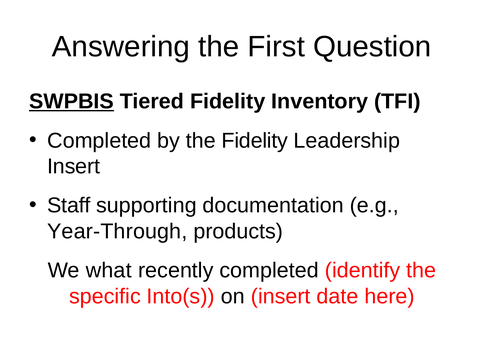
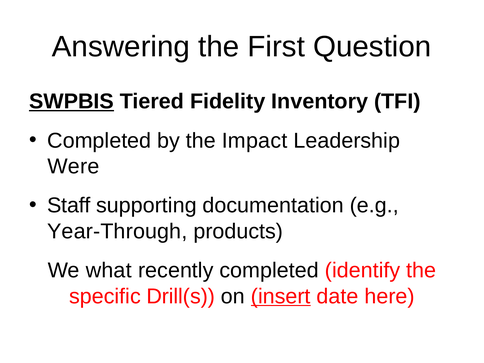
the Fidelity: Fidelity -> Impact
Insert at (74, 166): Insert -> Were
Into(s: Into(s -> Drill(s
insert at (281, 296) underline: none -> present
